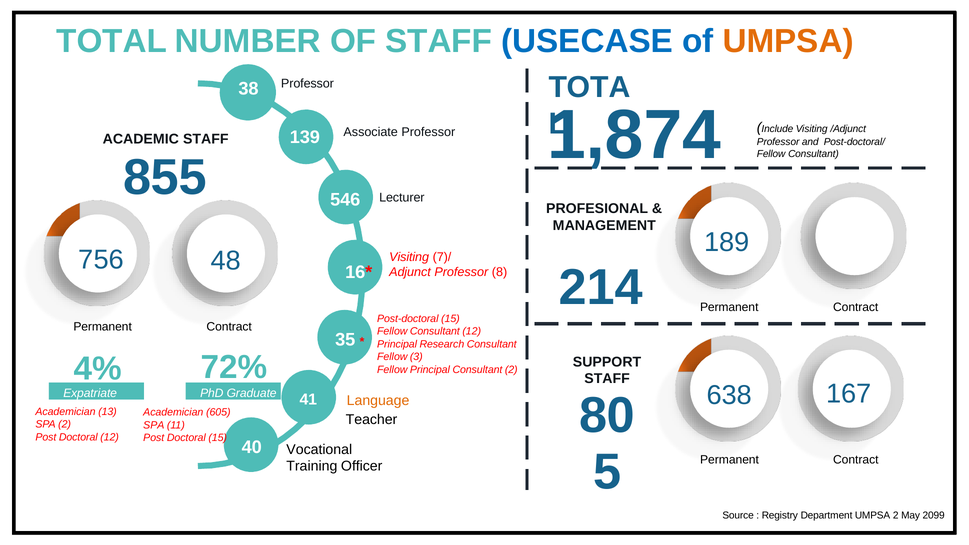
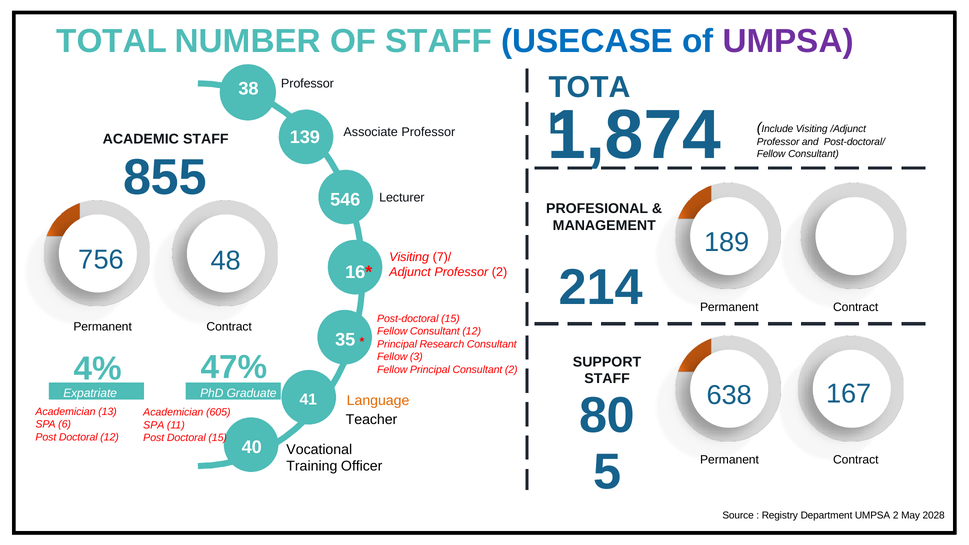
UMPSA at (788, 41) colour: orange -> purple
Professor 8: 8 -> 2
72%: 72% -> 47%
SPA 2: 2 -> 6
2099: 2099 -> 2028
